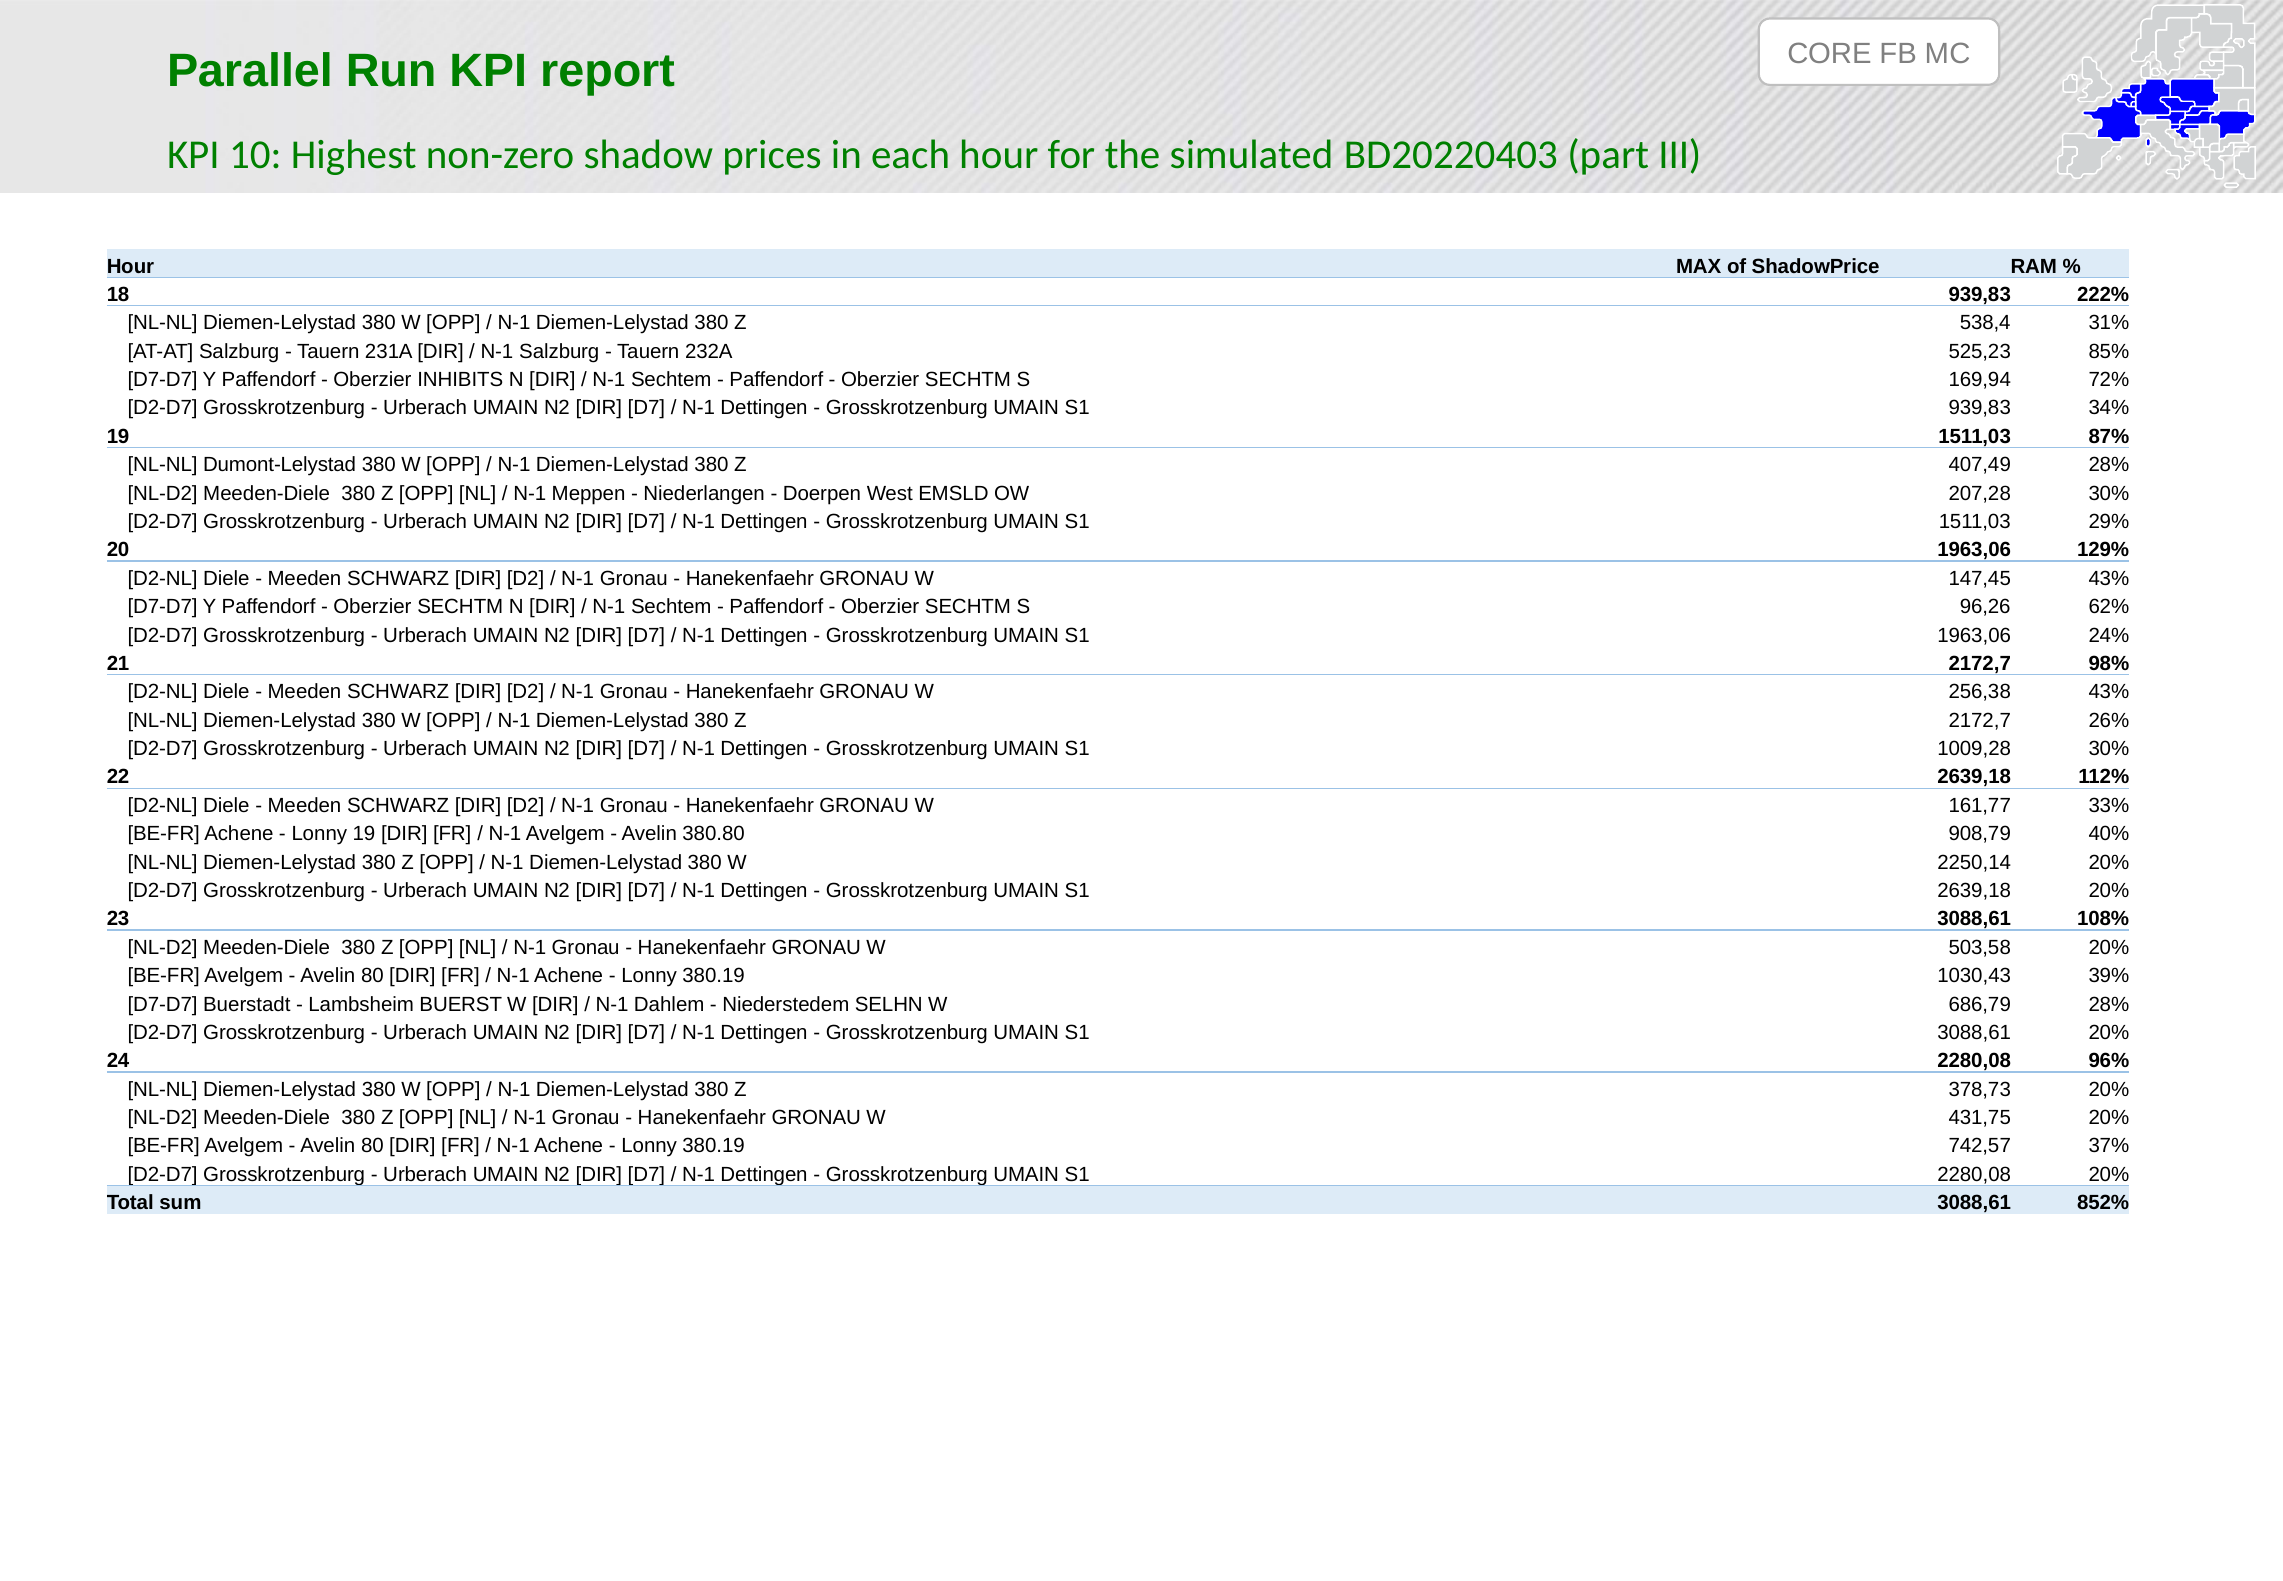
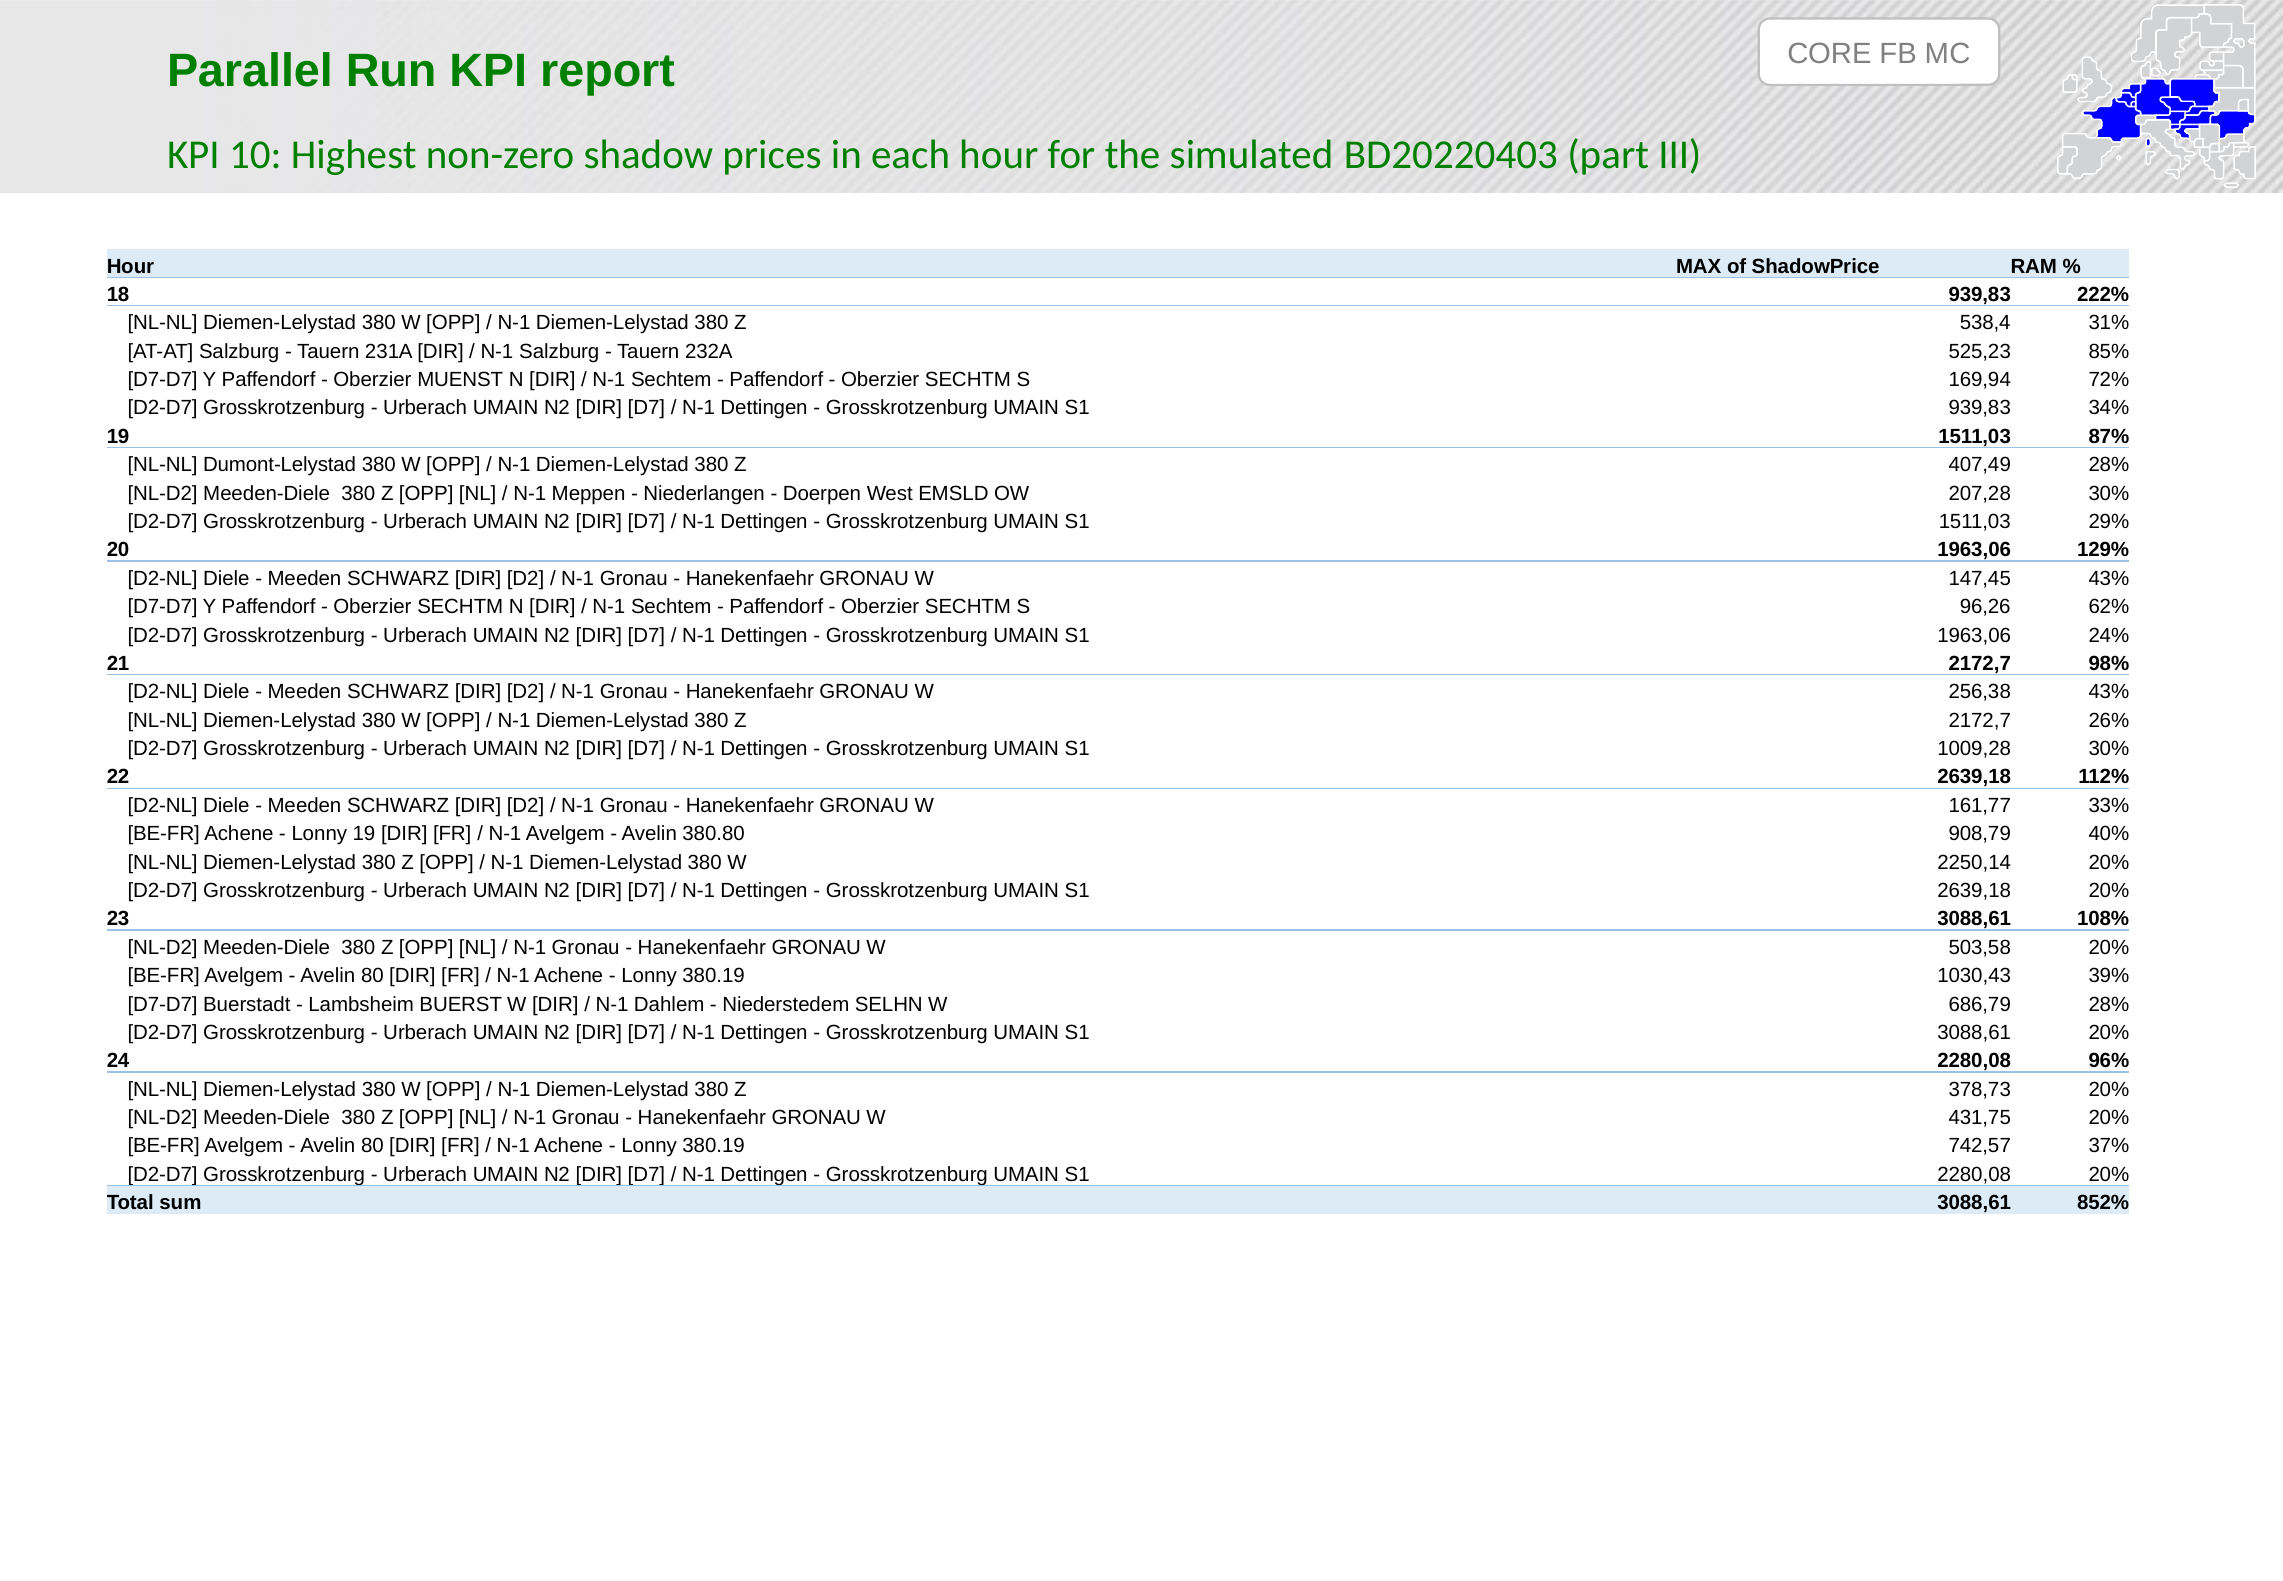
INHIBITS: INHIBITS -> MUENST
